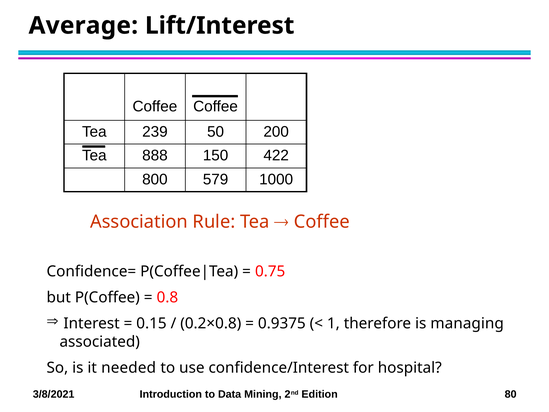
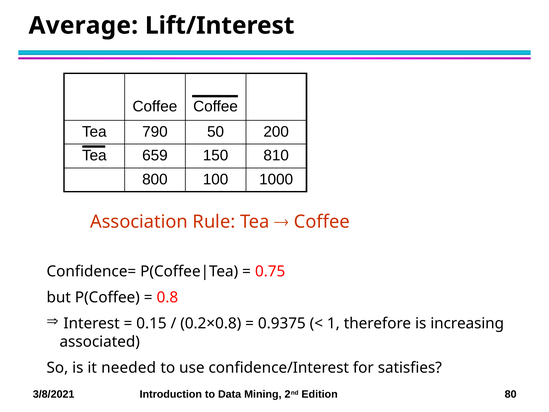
239: 239 -> 790
888: 888 -> 659
422: 422 -> 810
579: 579 -> 100
managing: managing -> increasing
hospital: hospital -> satisfies
